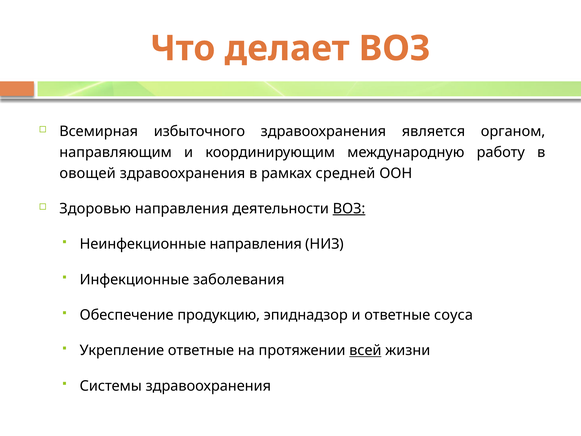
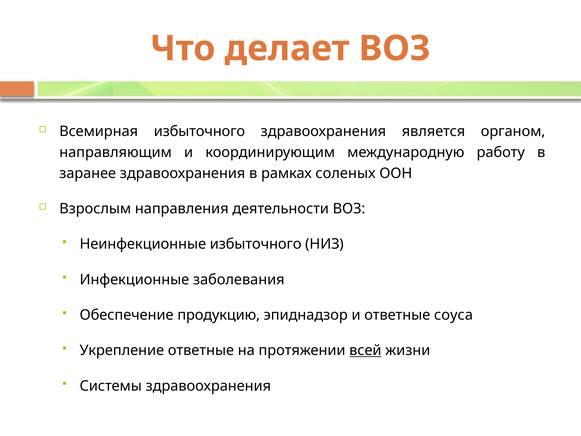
овощей: овощей -> заранее
средней: средней -> соленых
Здоровью: Здоровью -> Взрослым
ВОЗ at (349, 209) underline: present -> none
Неинфекционные направления: направления -> избыточного
